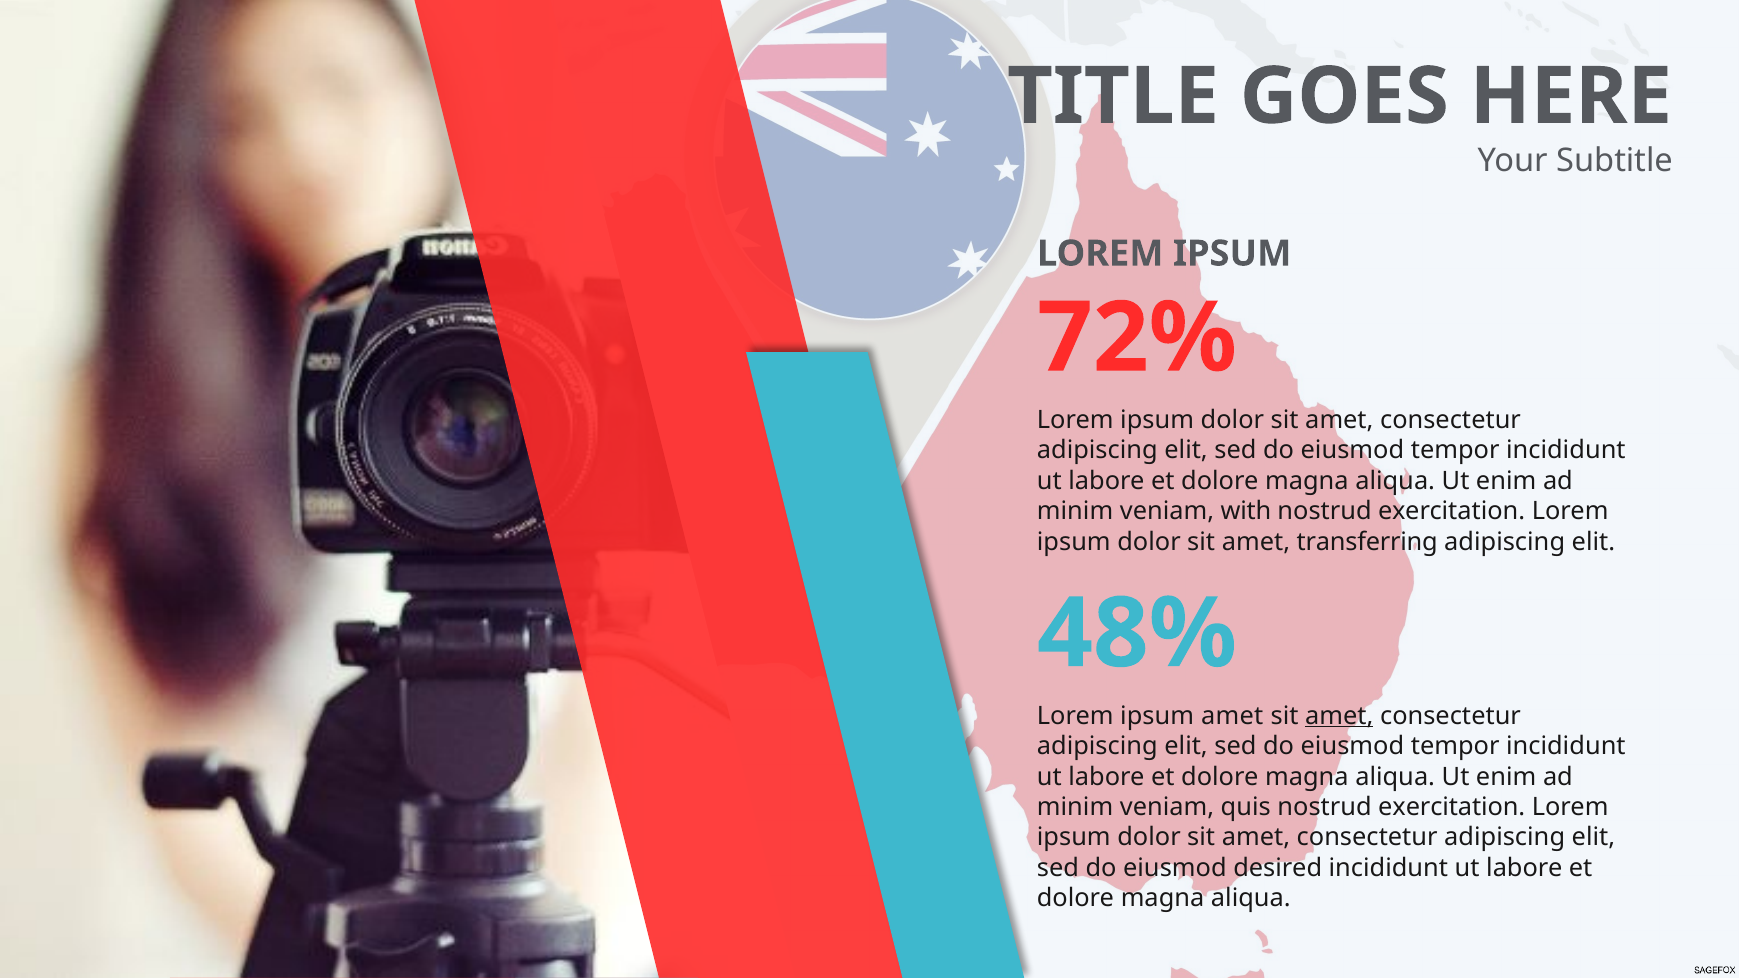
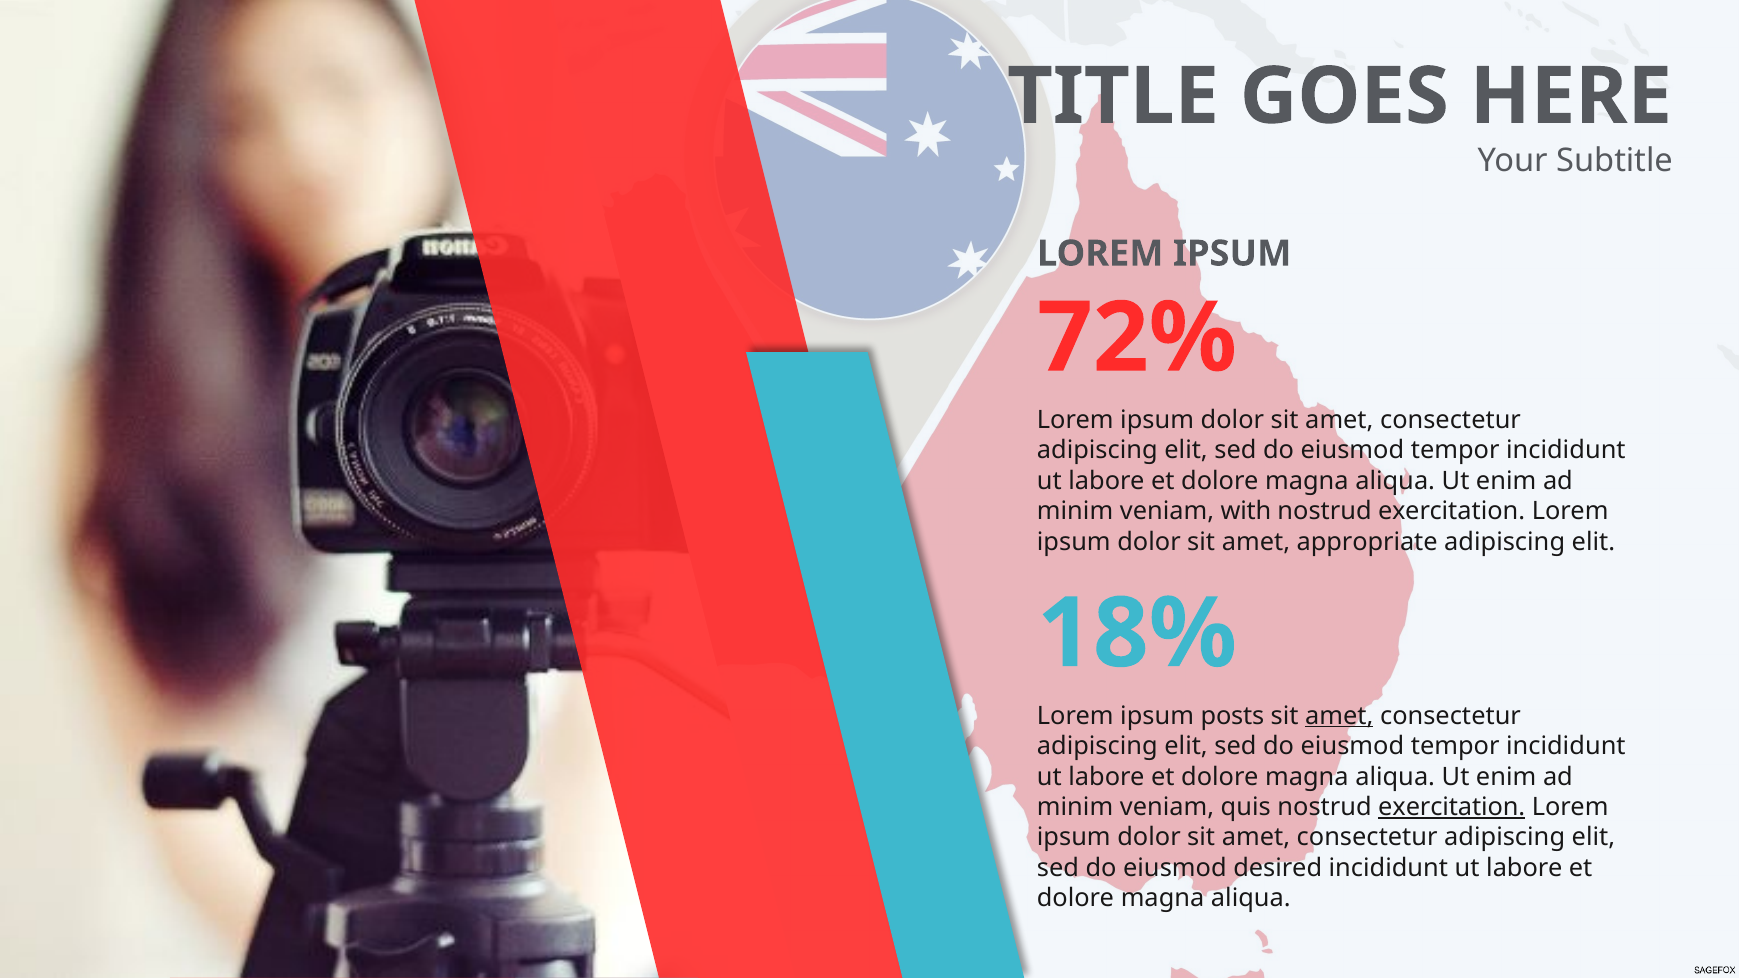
transferring: transferring -> appropriate
48%: 48% -> 18%
ipsum amet: amet -> posts
exercitation at (1452, 807) underline: none -> present
